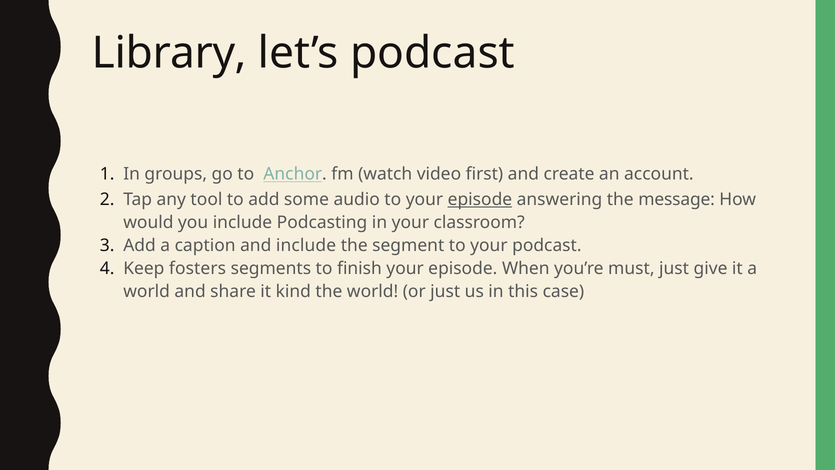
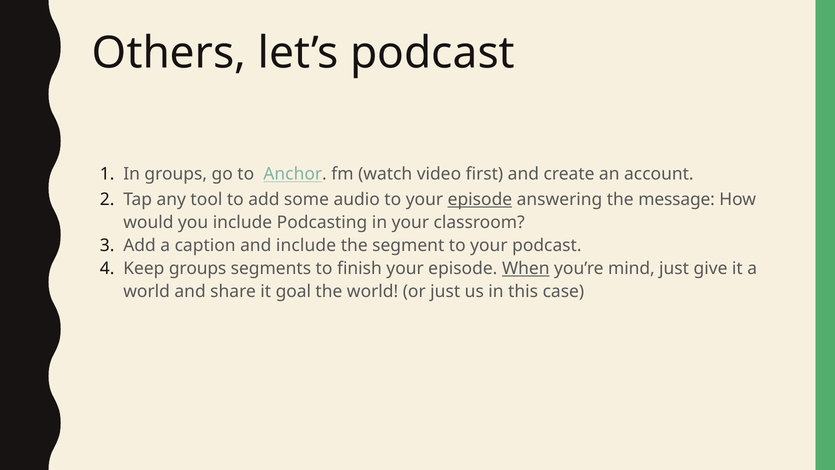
Library: Library -> Others
Keep fosters: fosters -> groups
When underline: none -> present
must: must -> mind
kind: kind -> goal
